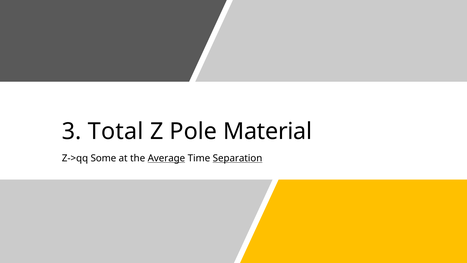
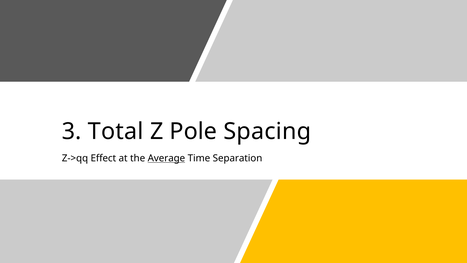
Material: Material -> Spacing
Some: Some -> Effect
Separation underline: present -> none
